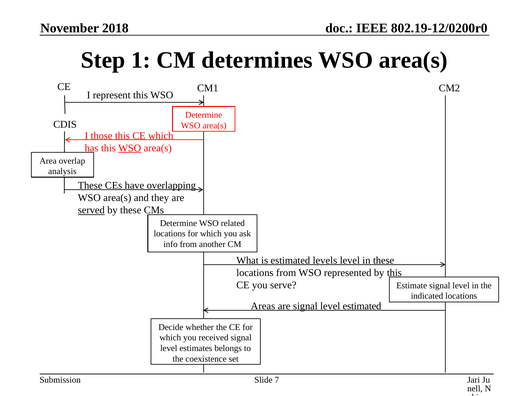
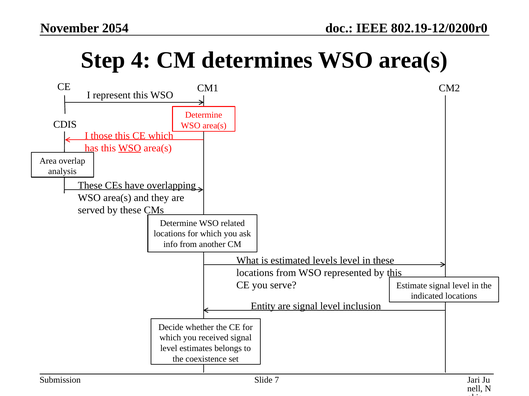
2018: 2018 -> 2054
1: 1 -> 4
served underline: present -> none
Areas: Areas -> Entity
level estimated: estimated -> inclusion
